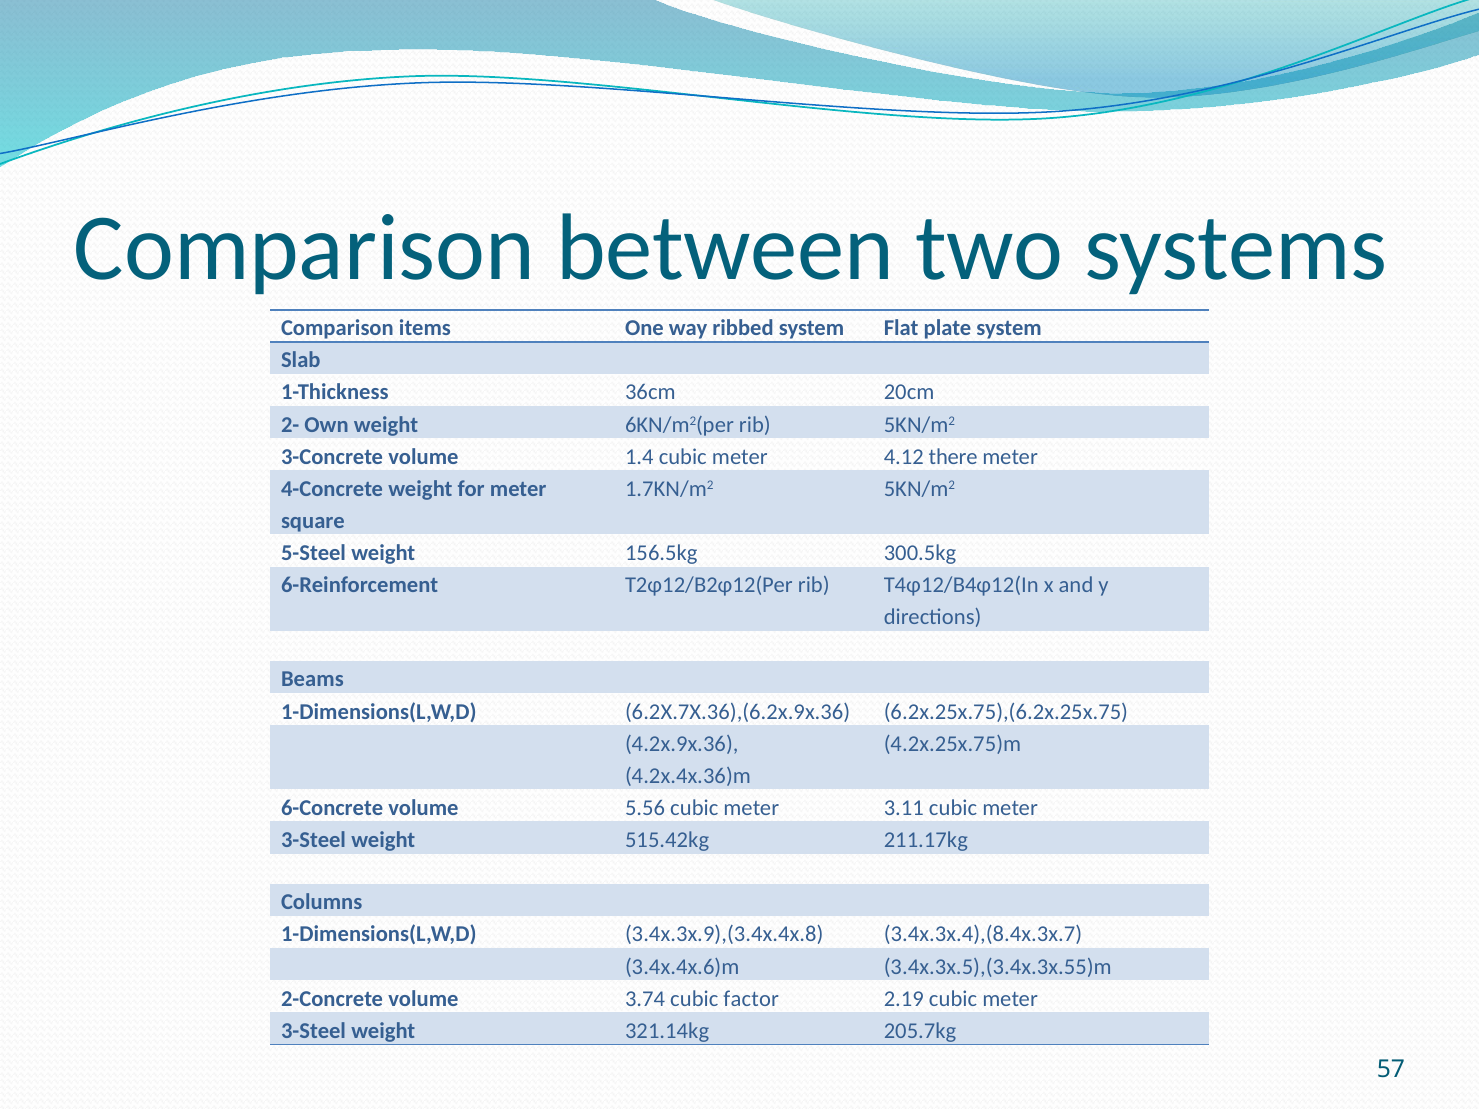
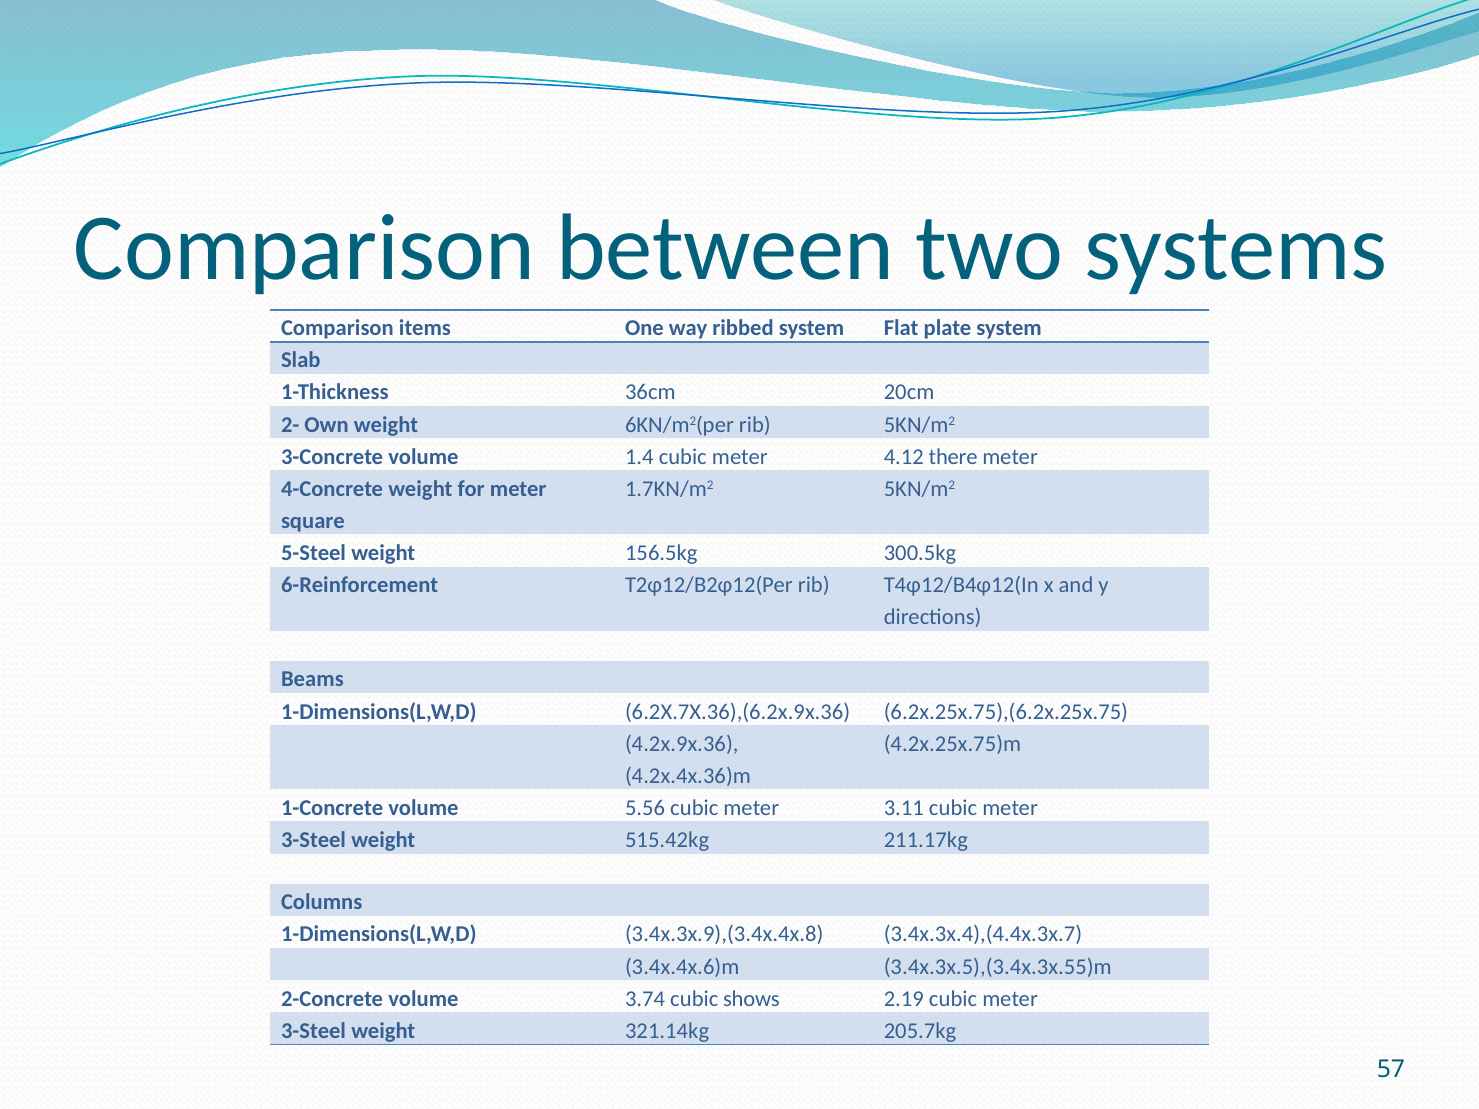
6-Concrete: 6-Concrete -> 1-Concrete
3.4x.3x.4),(8.4x.3x.7: 3.4x.3x.4),(8.4x.3x.7 -> 3.4x.3x.4),(4.4x.3x.7
factor: factor -> shows
